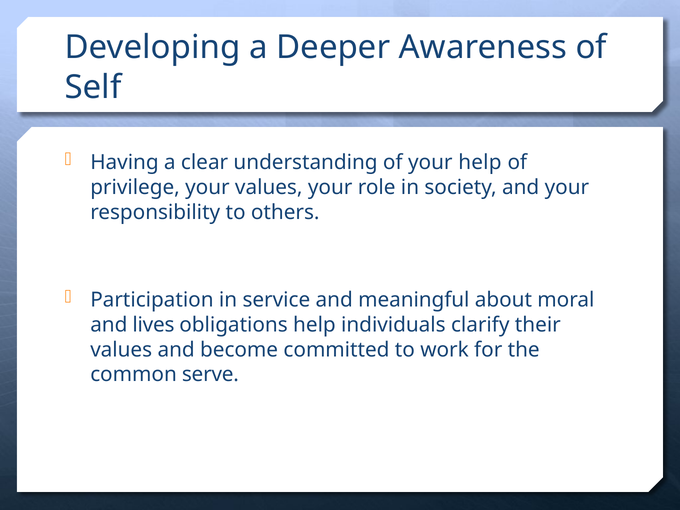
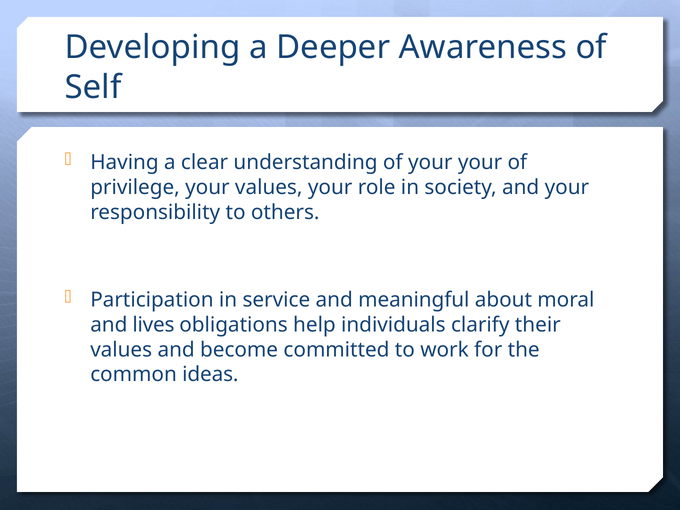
your help: help -> your
serve: serve -> ideas
